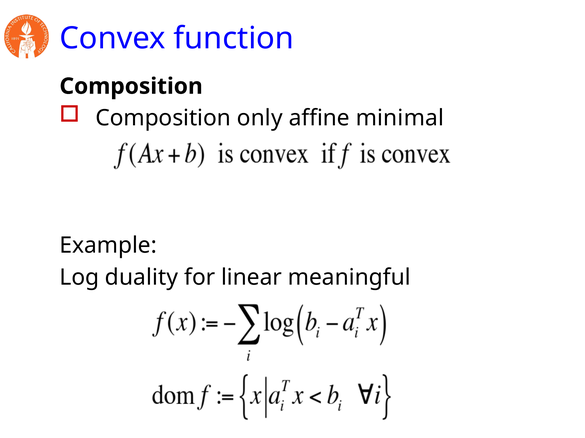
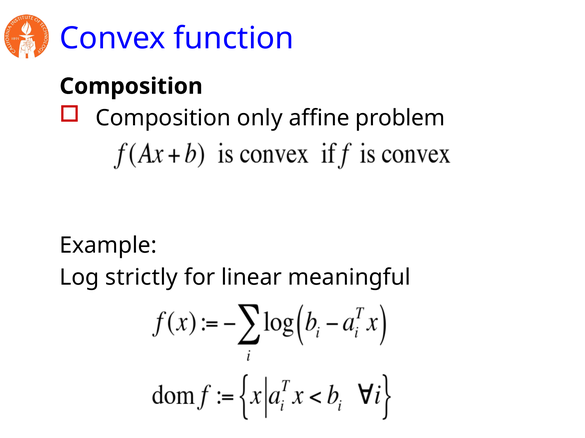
minimal: minimal -> problem
duality: duality -> strictly
